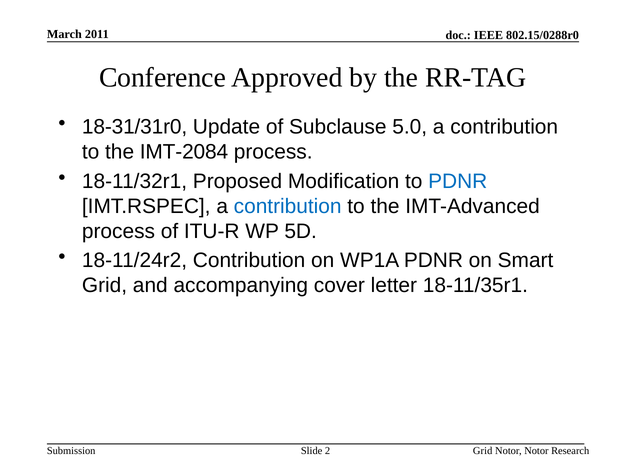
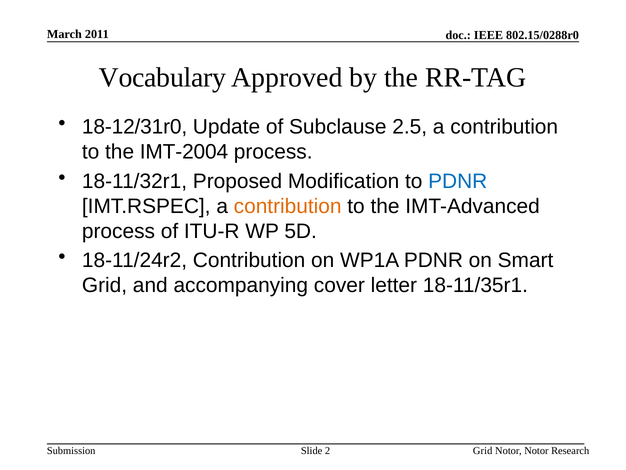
Conference: Conference -> Vocabulary
18-31/31r0: 18-31/31r0 -> 18-12/31r0
5.0: 5.0 -> 2.5
IMT-2084: IMT-2084 -> IMT-2004
contribution at (288, 206) colour: blue -> orange
